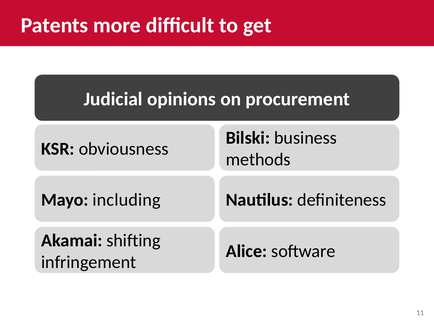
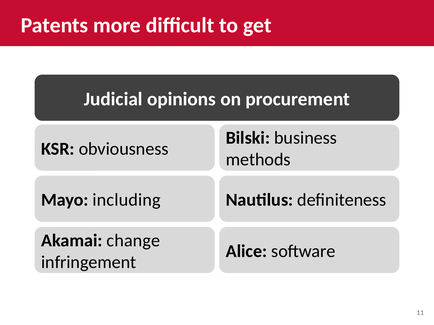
shifting: shifting -> change
